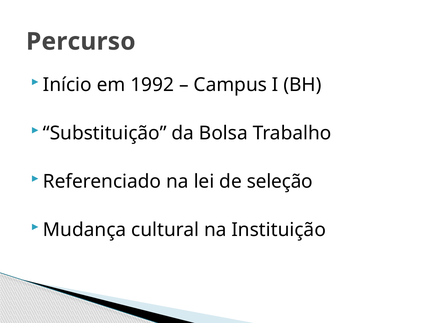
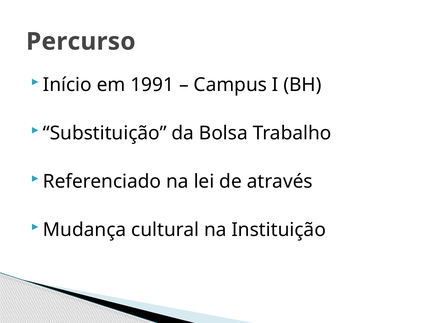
1992: 1992 -> 1991
seleção: seleção -> através
